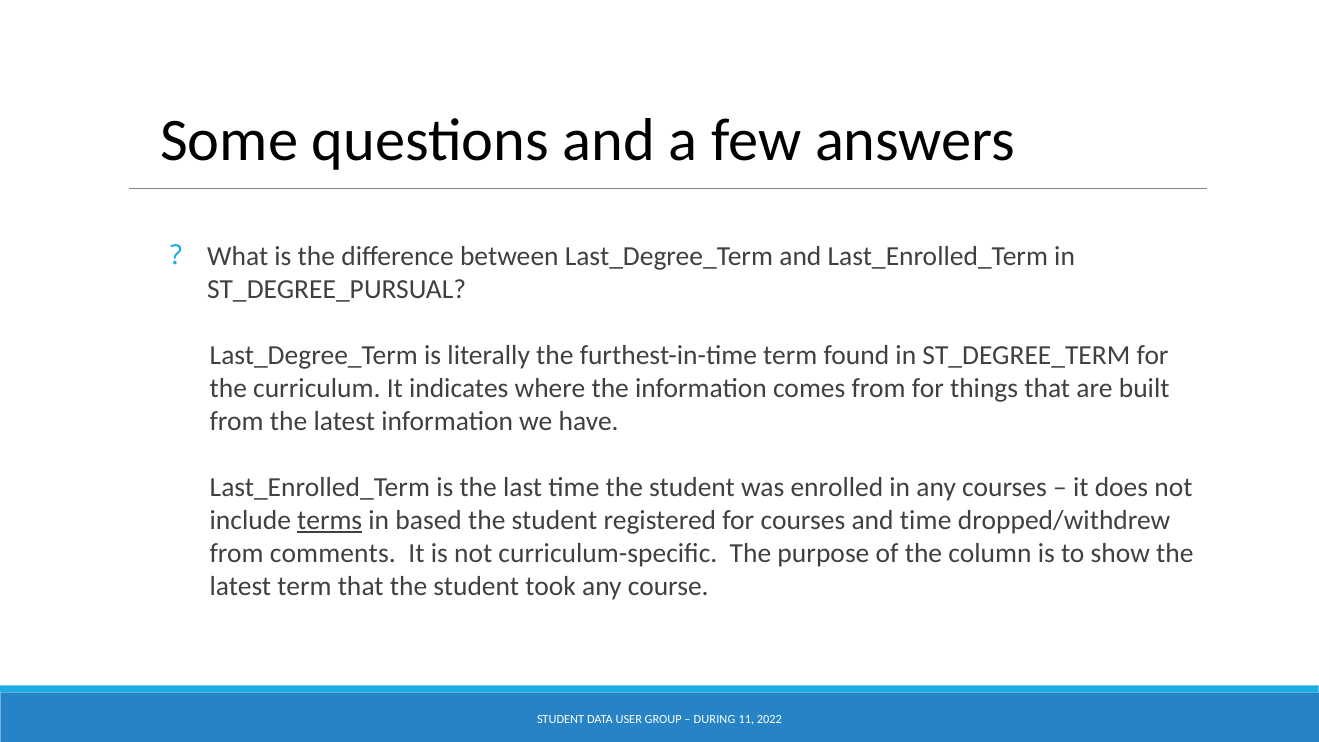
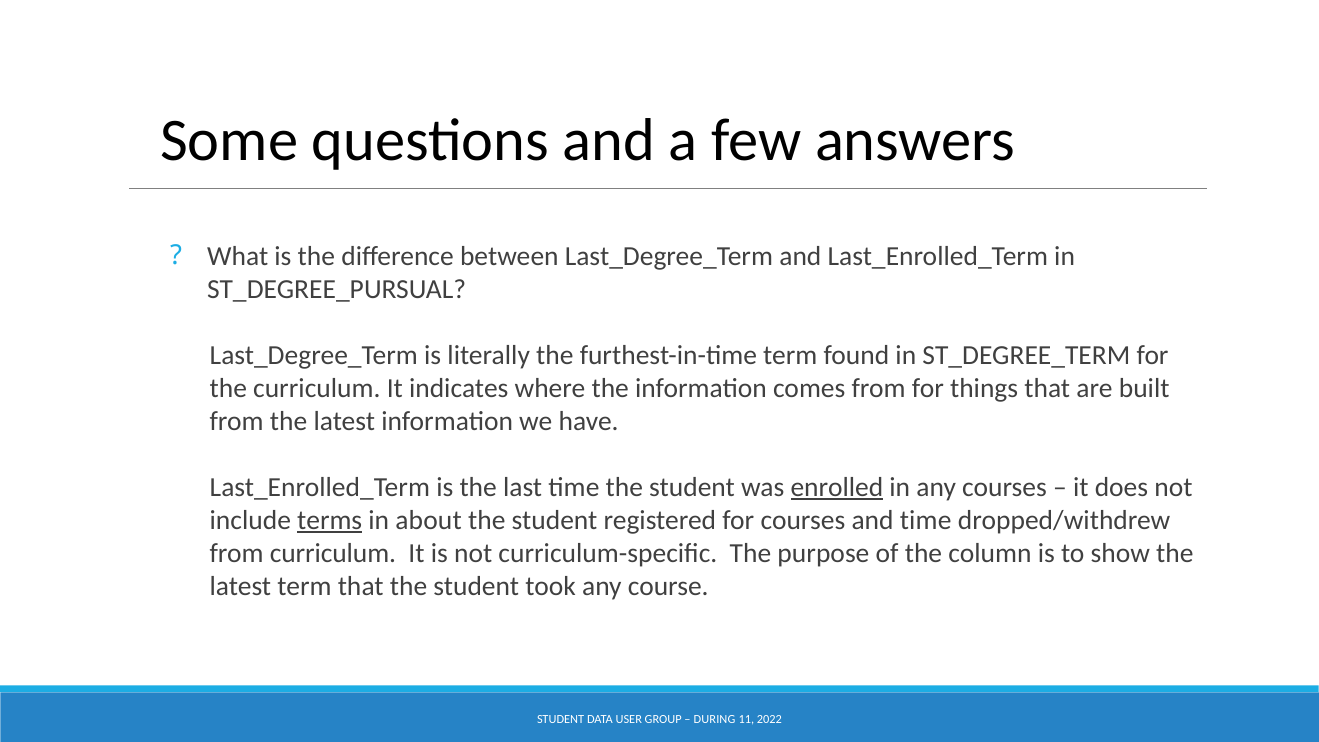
enrolled underline: none -> present
based: based -> about
from comments: comments -> curriculum
